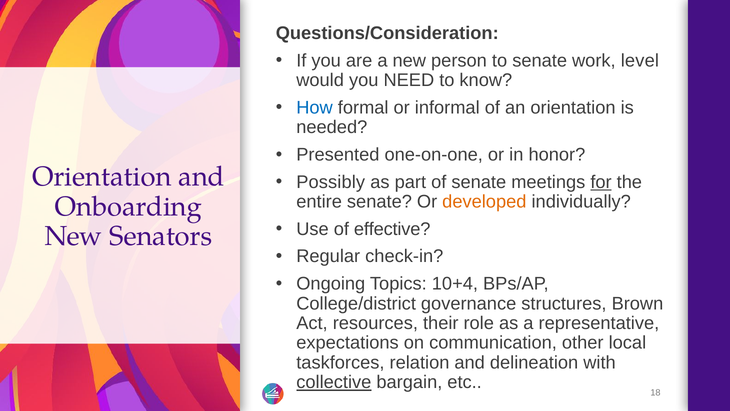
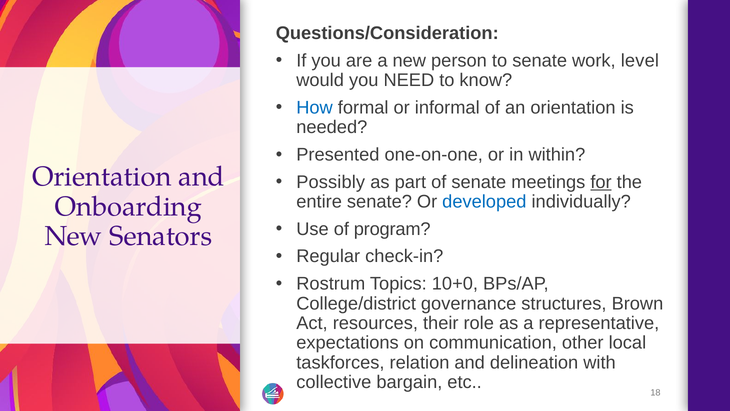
honor: honor -> within
developed colour: orange -> blue
effective: effective -> program
Ongoing: Ongoing -> Rostrum
10+4: 10+4 -> 10+0
collective underline: present -> none
